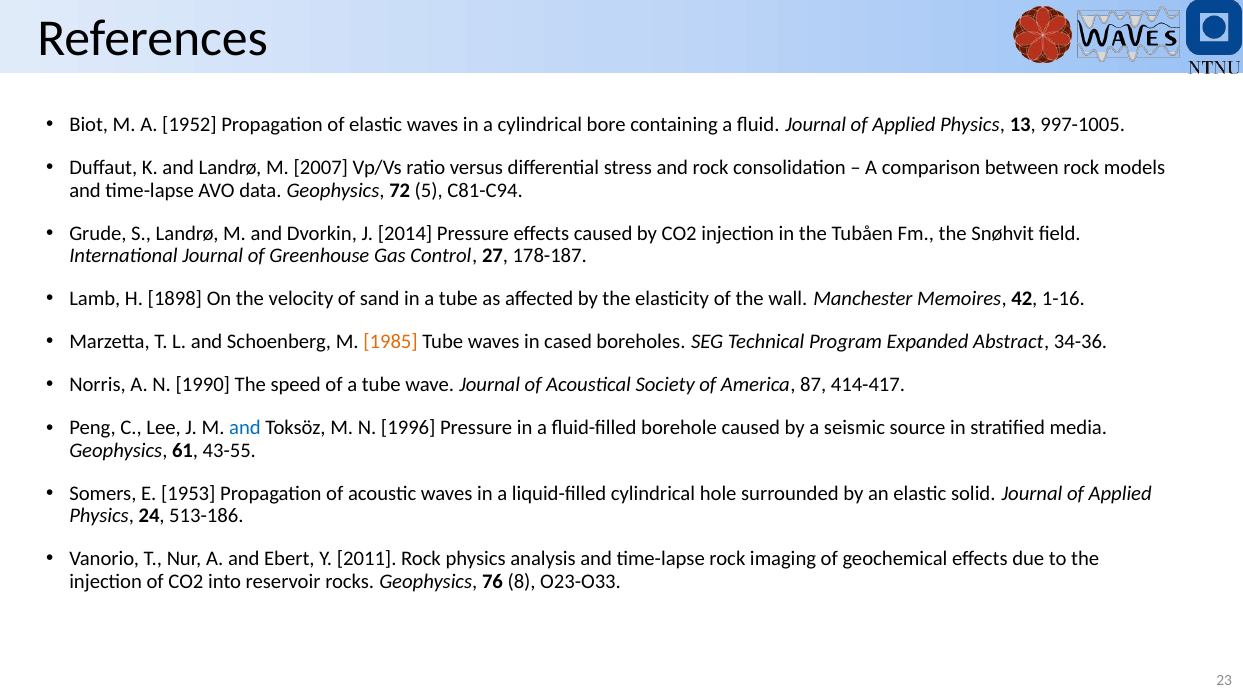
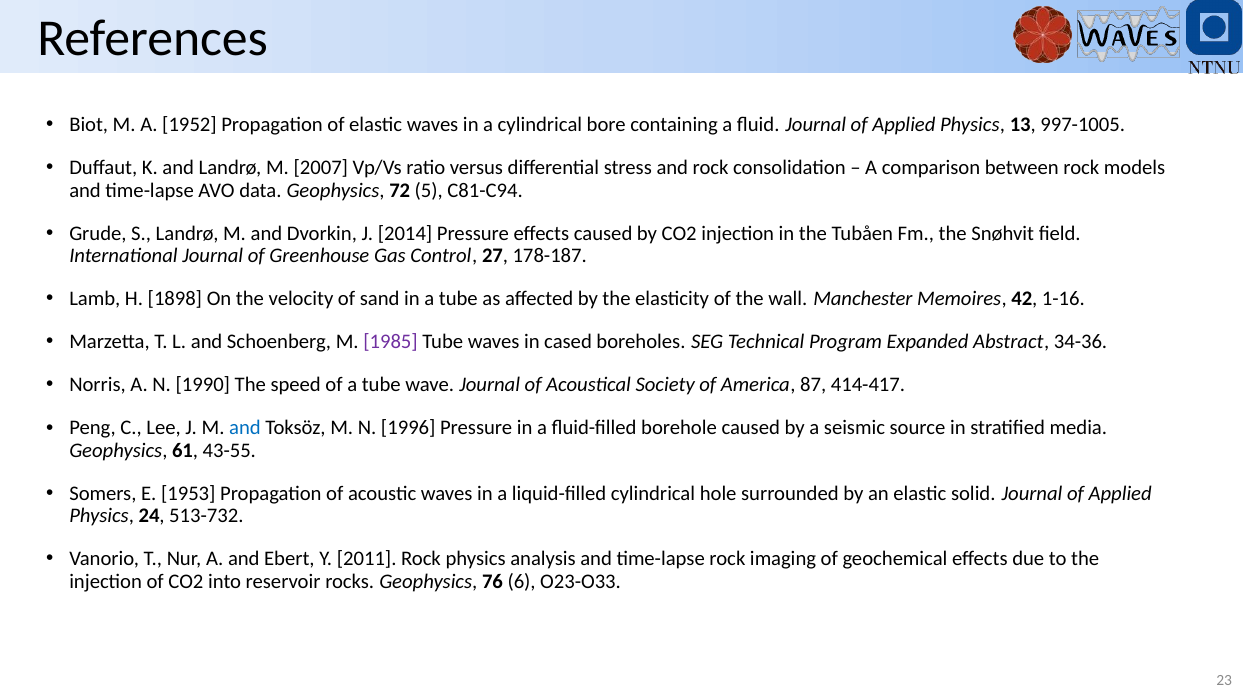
1985 colour: orange -> purple
513-186: 513-186 -> 513-732
8: 8 -> 6
